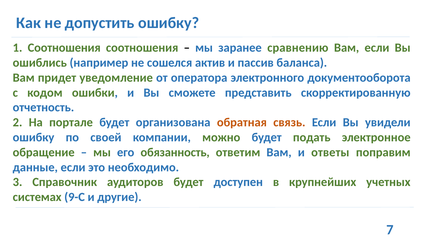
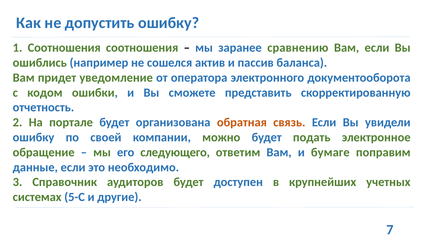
обязанность: обязанность -> следующего
ответы: ответы -> бумаге
9-С: 9-С -> 5-С
